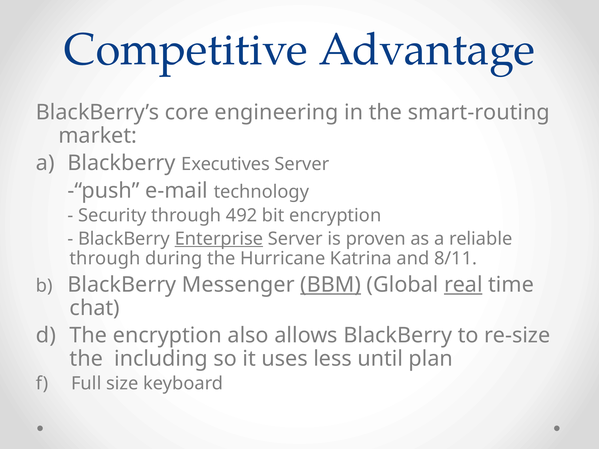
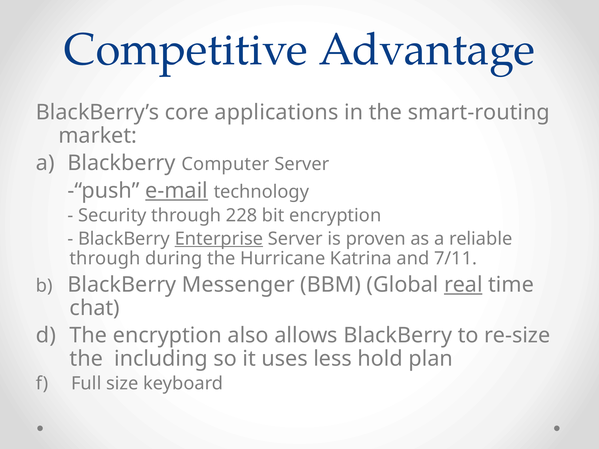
engineering: engineering -> applications
Executives: Executives -> Computer
e-mail underline: none -> present
492: 492 -> 228
8/11: 8/11 -> 7/11
BBM underline: present -> none
until: until -> hold
